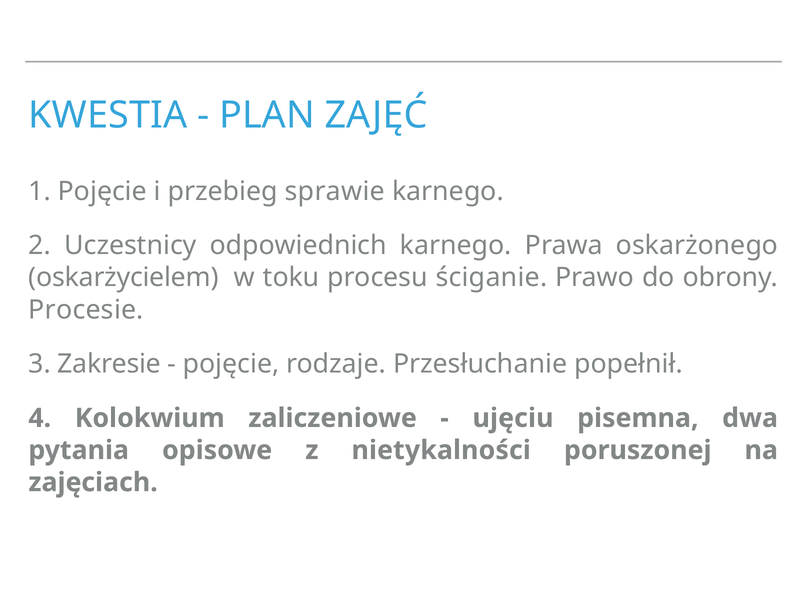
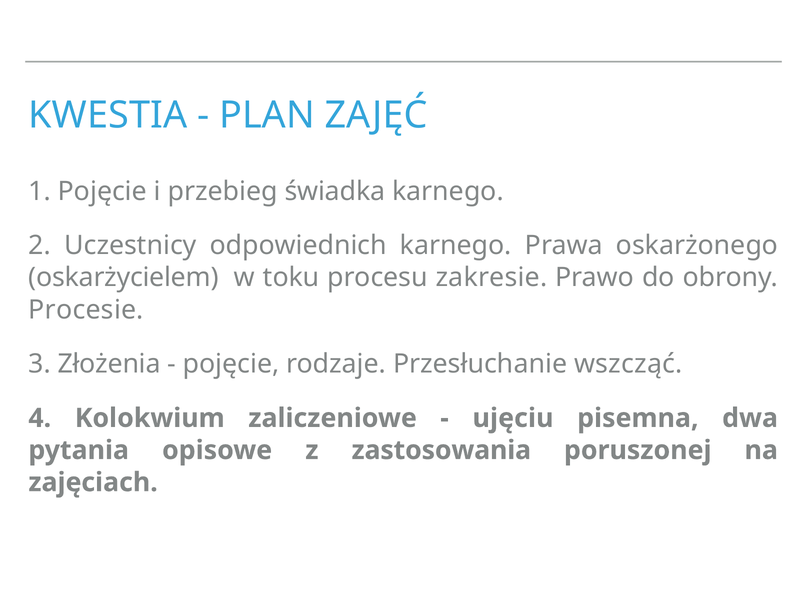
sprawie: sprawie -> świadka
ściganie: ściganie -> zakresie
Zakresie: Zakresie -> Złożenia
popełnił: popełnił -> wszcząć
nietykalności: nietykalności -> zastosowania
